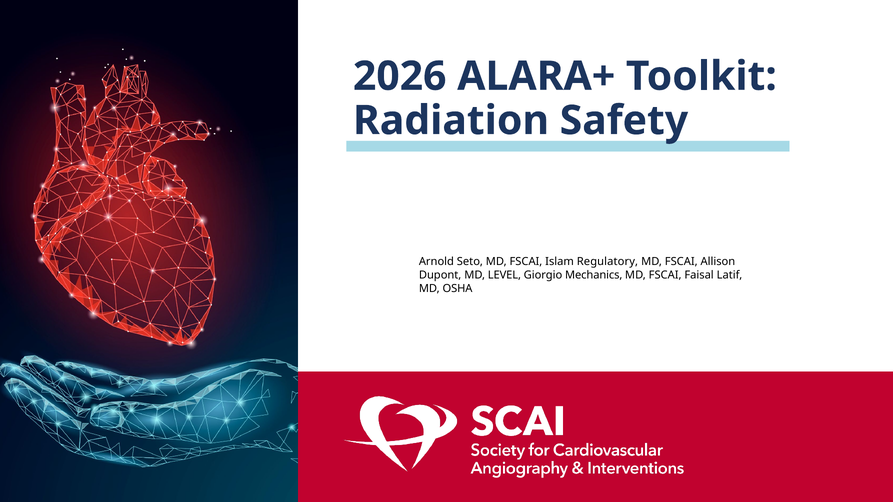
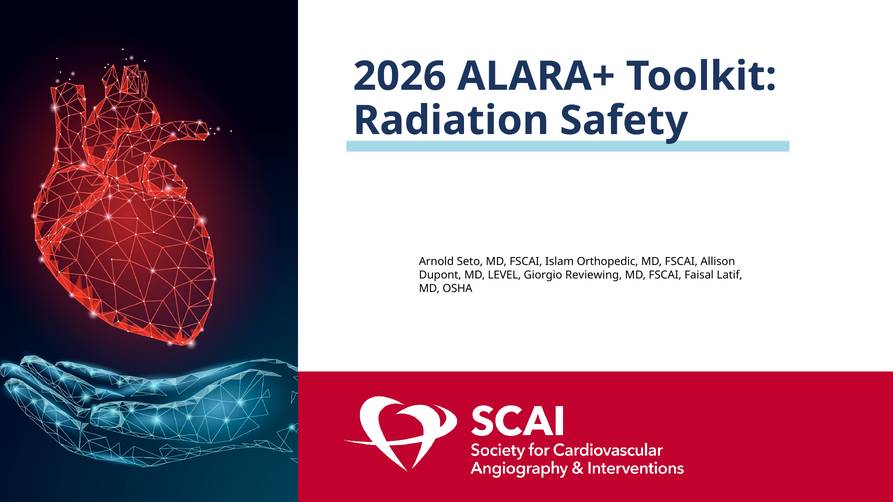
Regulatory: Regulatory -> Orthopedic
Mechanics: Mechanics -> Reviewing
